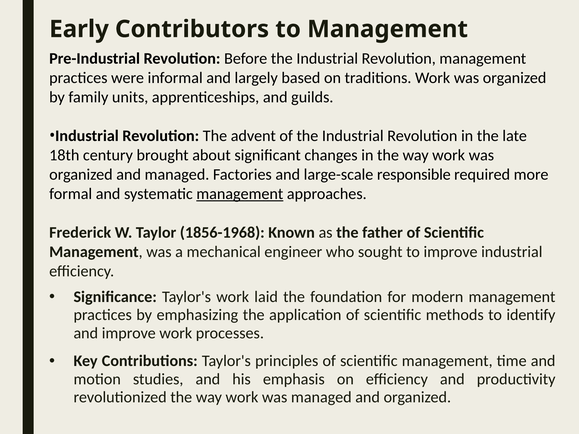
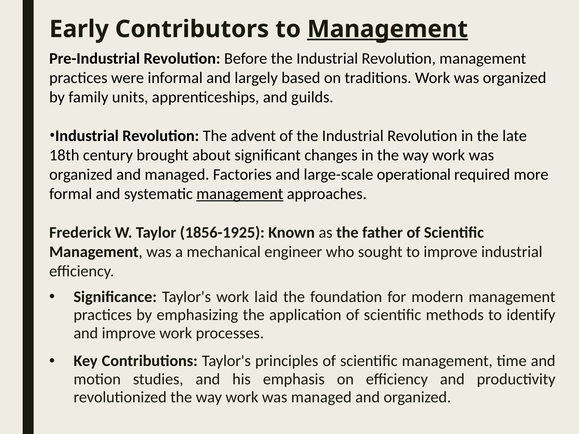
Management at (388, 29) underline: none -> present
responsible: responsible -> operational
1856-1968: 1856-1968 -> 1856-1925
